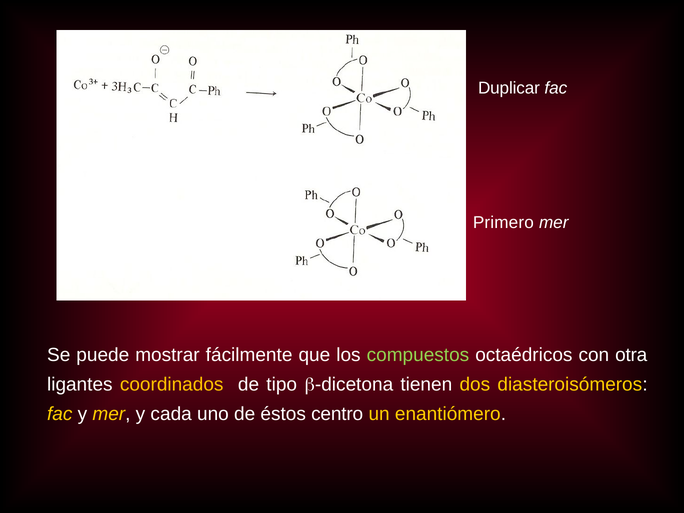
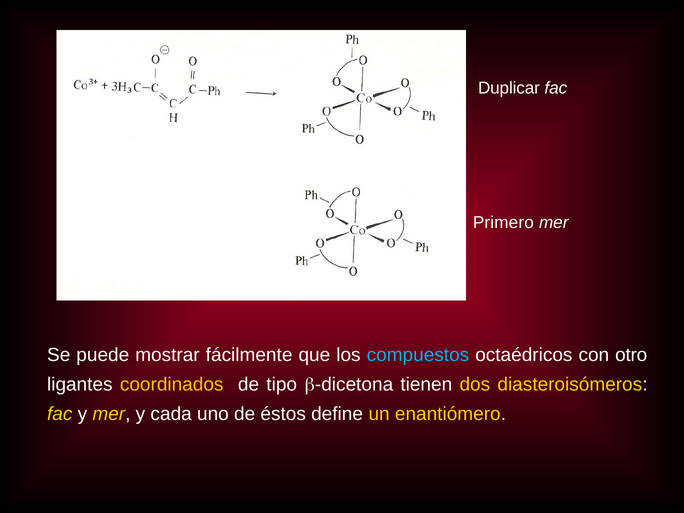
compuestos colour: light green -> light blue
otra: otra -> otro
centro: centro -> define
